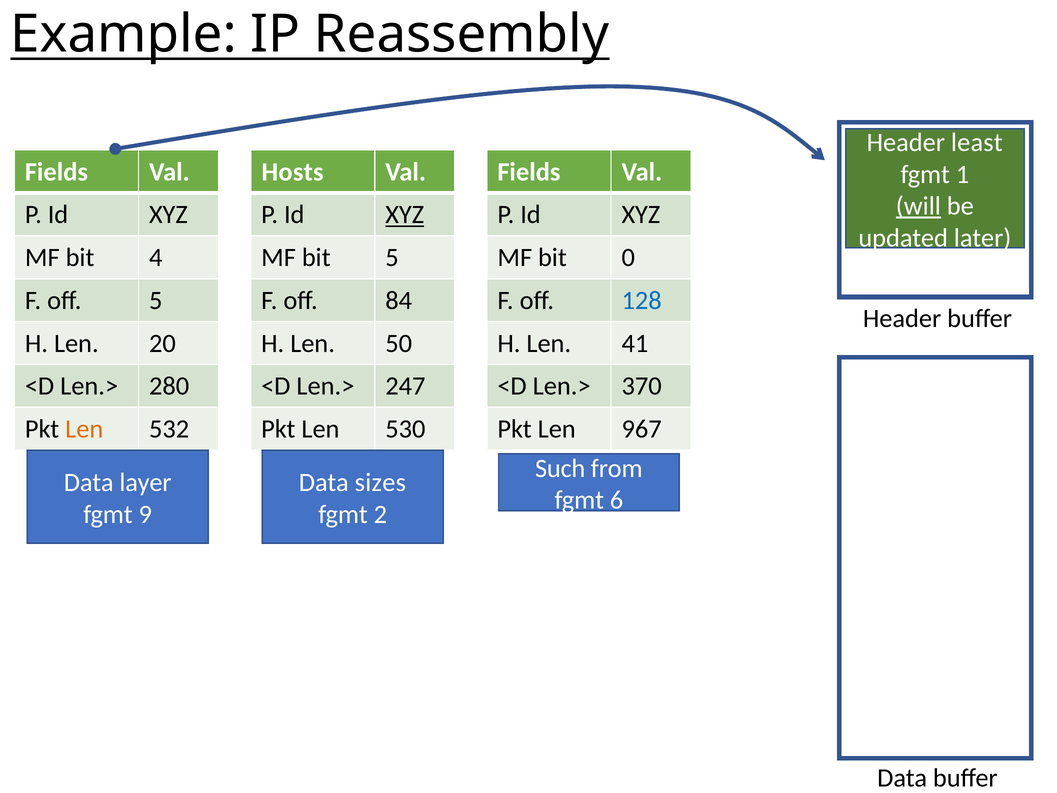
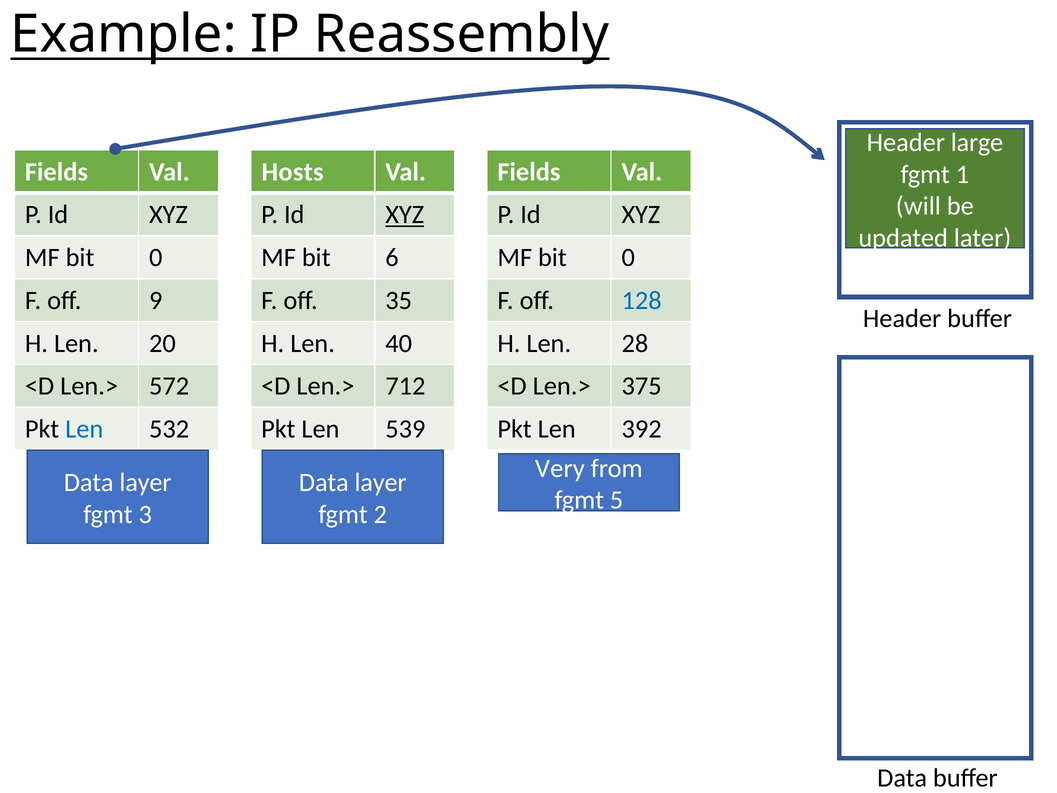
least: least -> large
will underline: present -> none
4 at (156, 257): 4 -> 0
bit 5: 5 -> 6
off 5: 5 -> 9
84: 84 -> 35
50: 50 -> 40
41: 41 -> 28
280: 280 -> 572
247: 247 -> 712
370: 370 -> 375
Len at (84, 429) colour: orange -> blue
530: 530 -> 539
967: 967 -> 392
Such: Such -> Very
sizes at (380, 483): sizes -> layer
6: 6 -> 5
9: 9 -> 3
